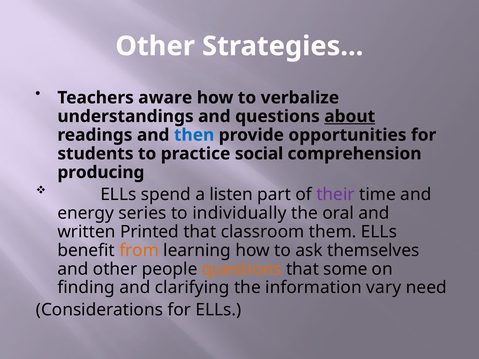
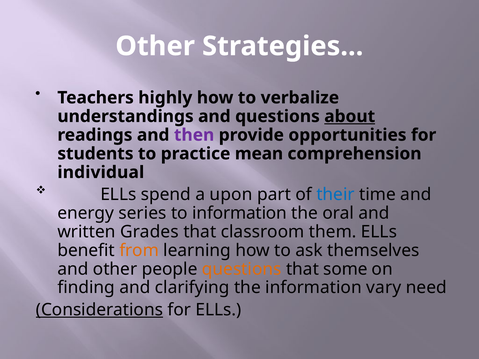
aware: aware -> highly
then colour: blue -> purple
social: social -> mean
producing: producing -> individual
listen: listen -> upon
their colour: purple -> blue
to individually: individually -> information
Printed: Printed -> Grades
Considerations underline: none -> present
